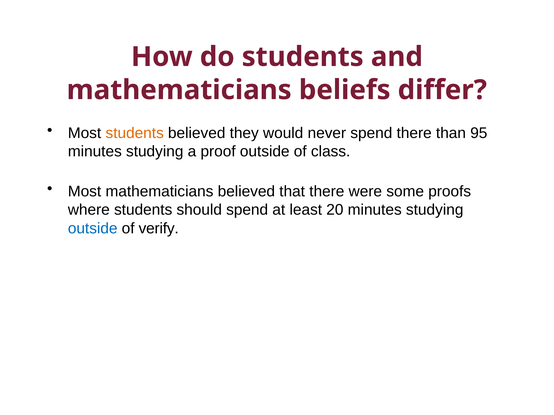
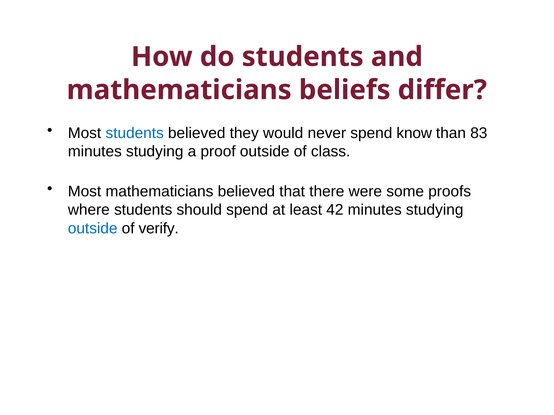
students at (135, 133) colour: orange -> blue
spend there: there -> know
95: 95 -> 83
20: 20 -> 42
